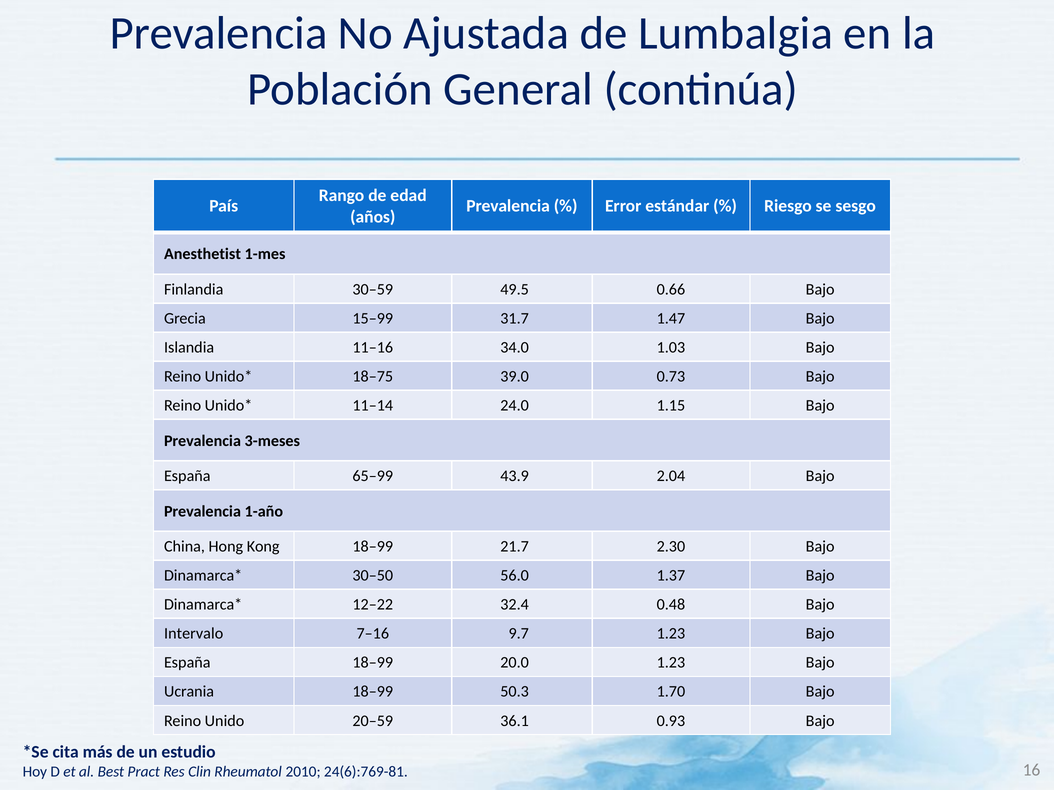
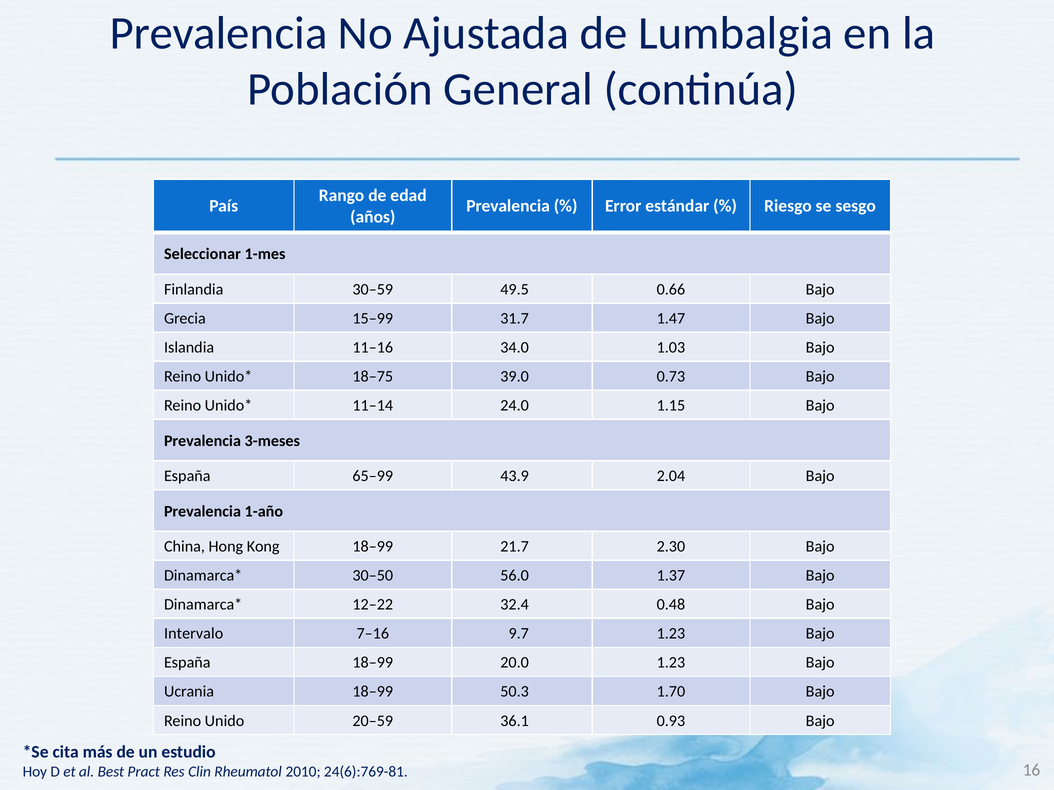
Anesthetist: Anesthetist -> Seleccionar
